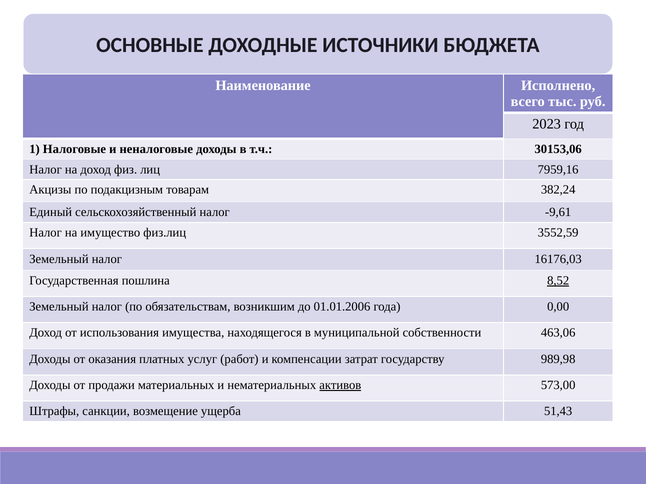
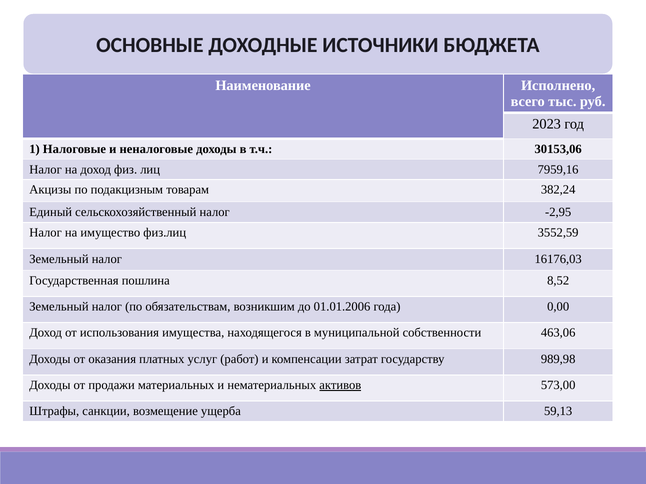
-9,61: -9,61 -> -2,95
8,52 underline: present -> none
51,43: 51,43 -> 59,13
